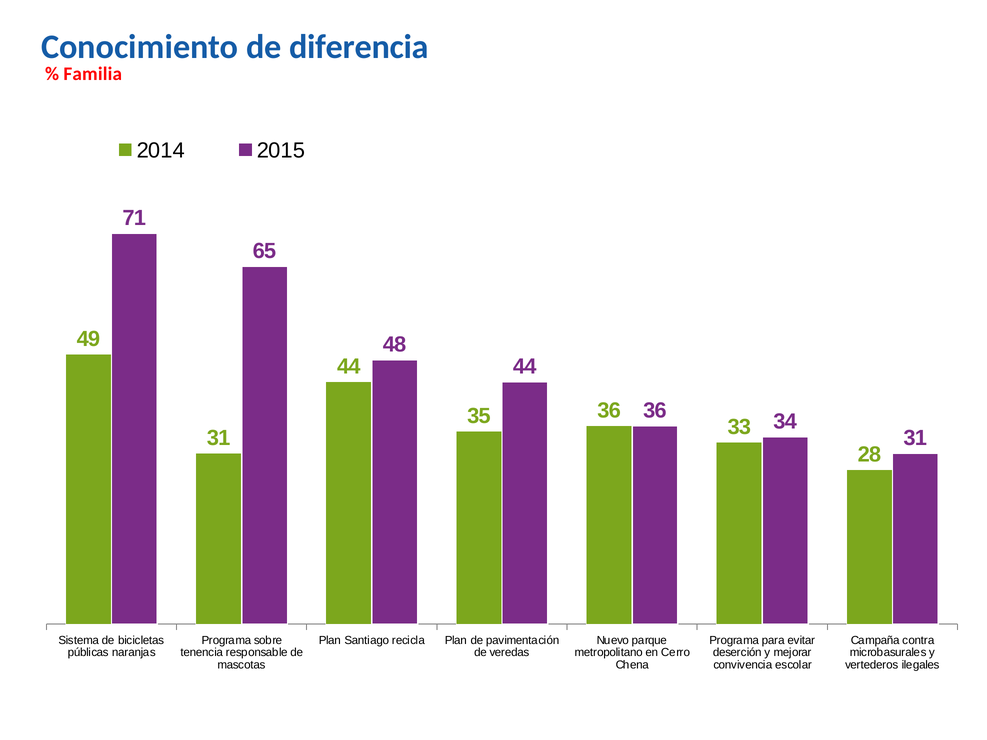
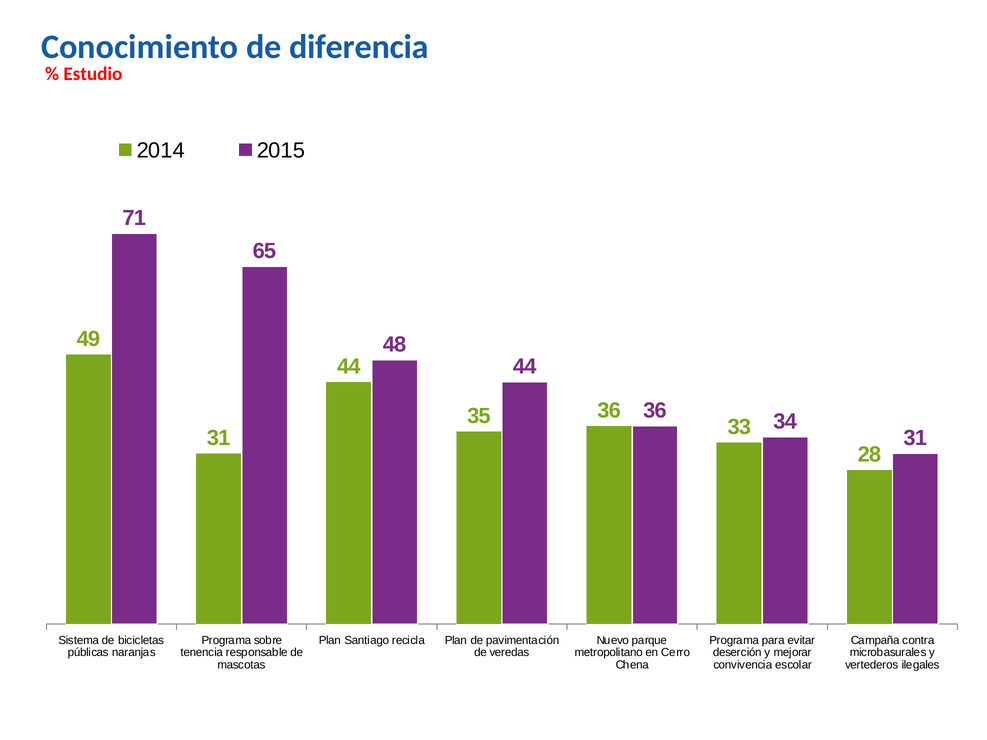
Familia: Familia -> Estudio
